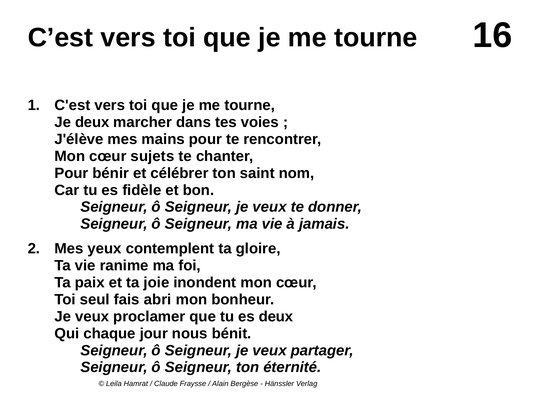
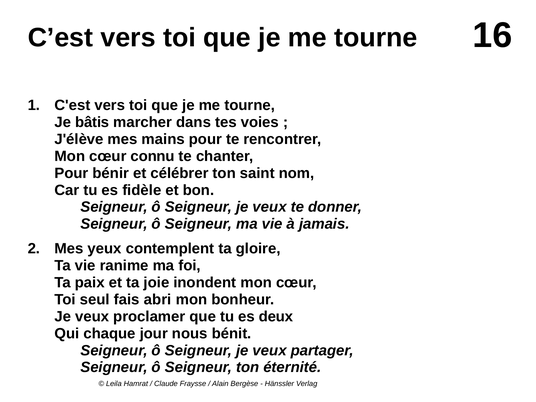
Je deux: deux -> bâtis
sujets: sujets -> connu
